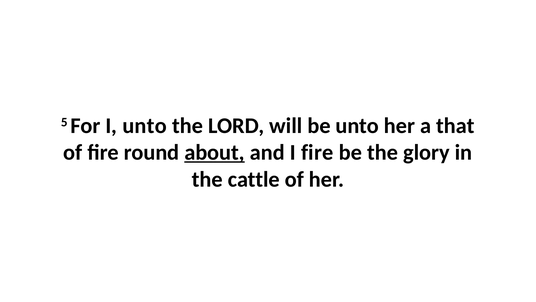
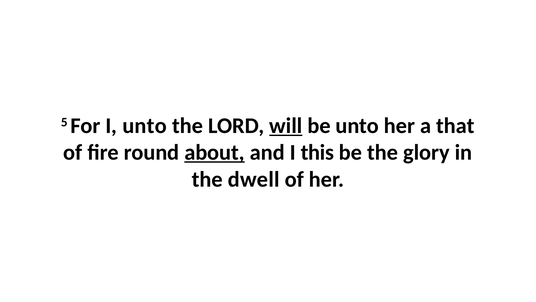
will underline: none -> present
I fire: fire -> this
cattle: cattle -> dwell
